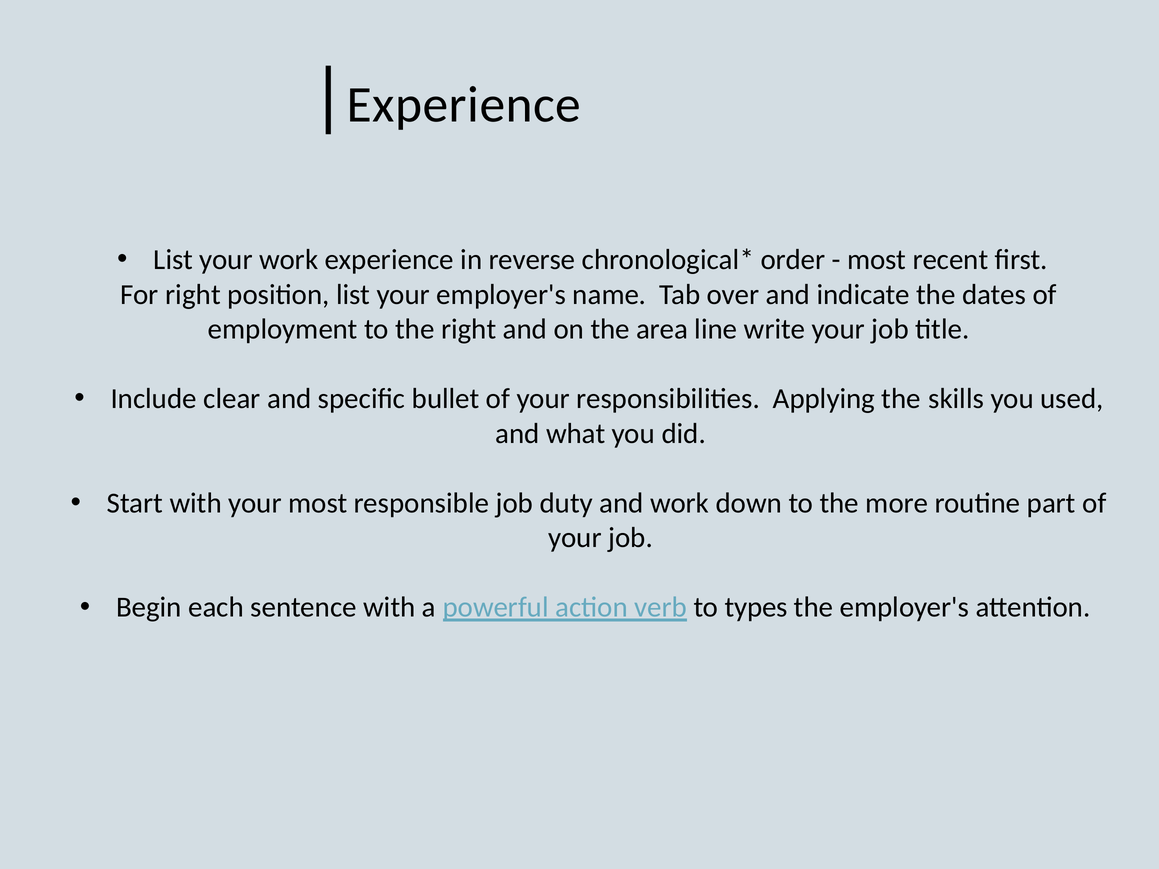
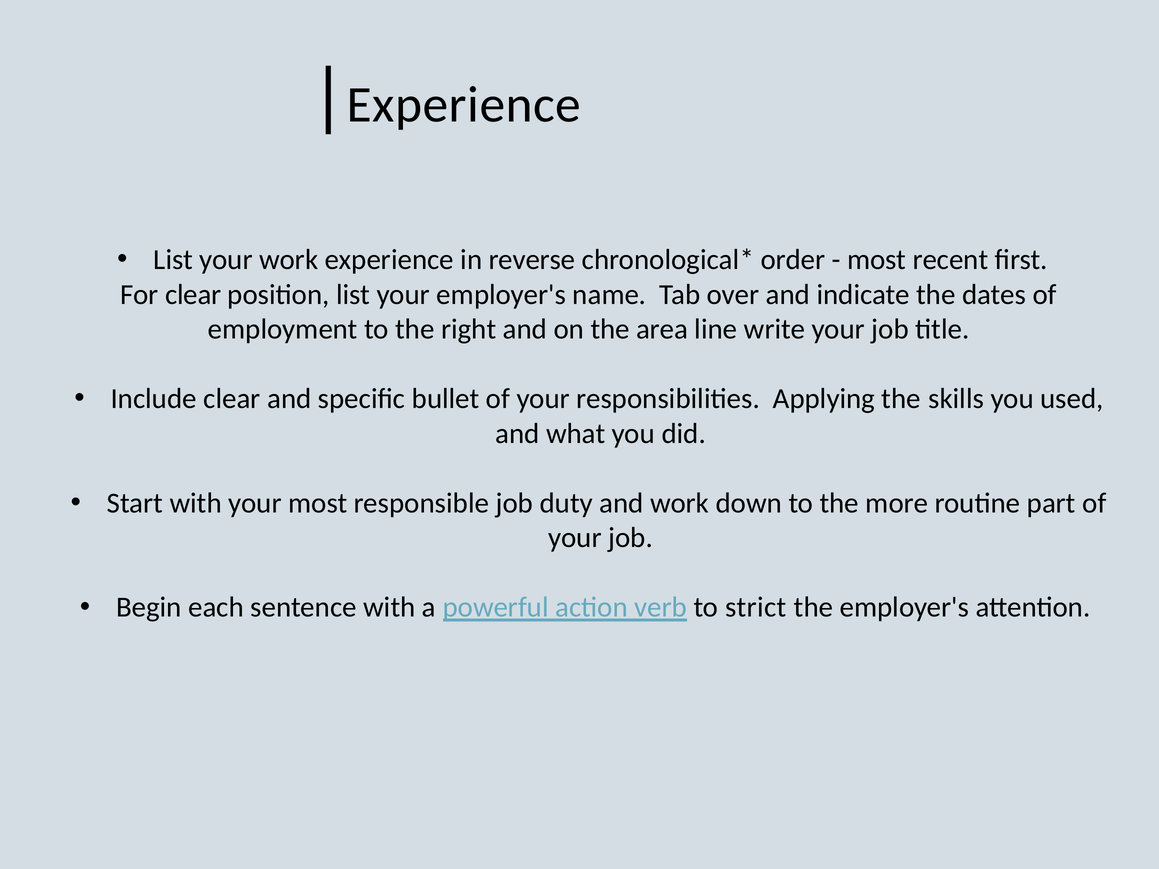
For right: right -> clear
types: types -> strict
